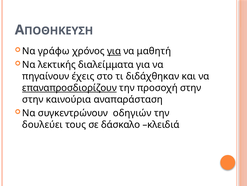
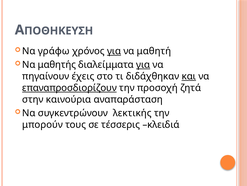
λεκτικής: λεκτικής -> μαθητής
για at (143, 64) underline: none -> present
και underline: none -> present
προσοχή στην: στην -> ζητά
οδηγιών: οδηγιών -> λεκτικής
δουλεύει: δουλεύει -> μπορούν
δάσκαλο: δάσκαλο -> τέσσερις
